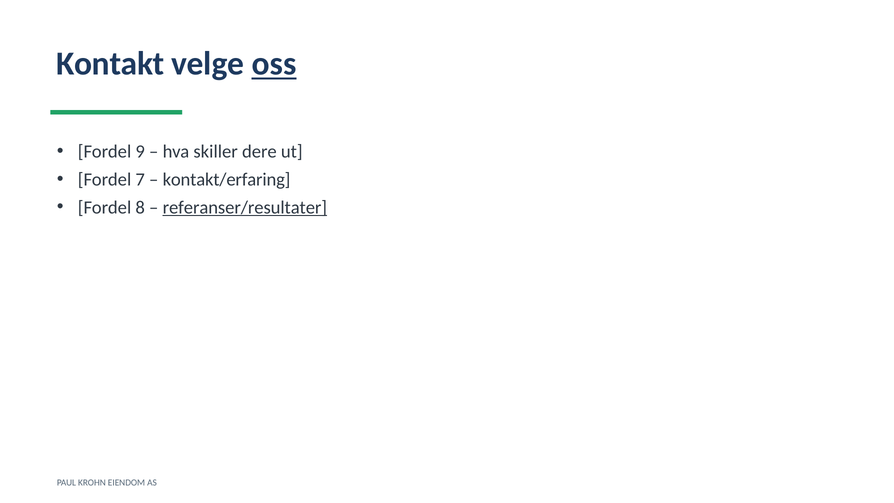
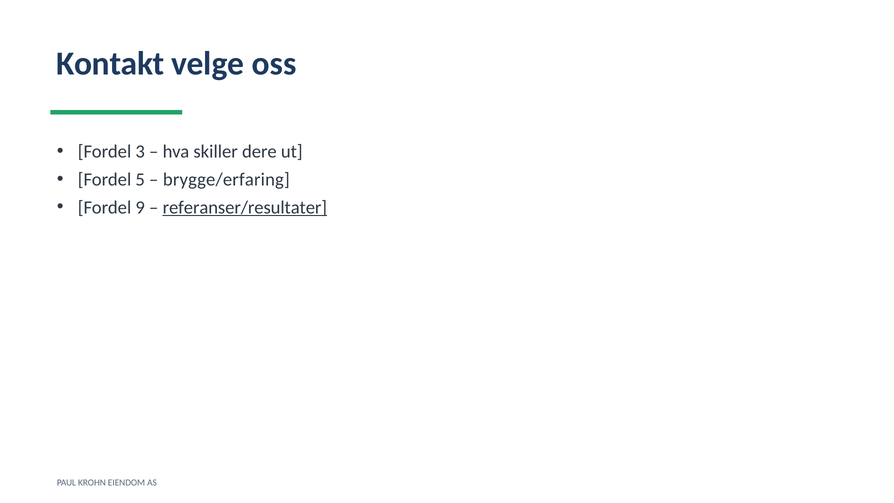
oss underline: present -> none
9: 9 -> 3
7: 7 -> 5
kontakt/erfaring: kontakt/erfaring -> brygge/erfaring
8: 8 -> 9
